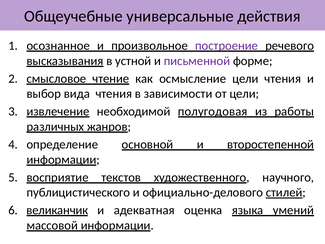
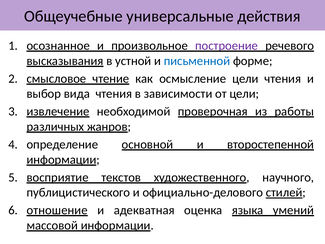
письменной colour: purple -> blue
полугодовая: полугодовая -> проверочная
великанчик: великанчик -> отношение
